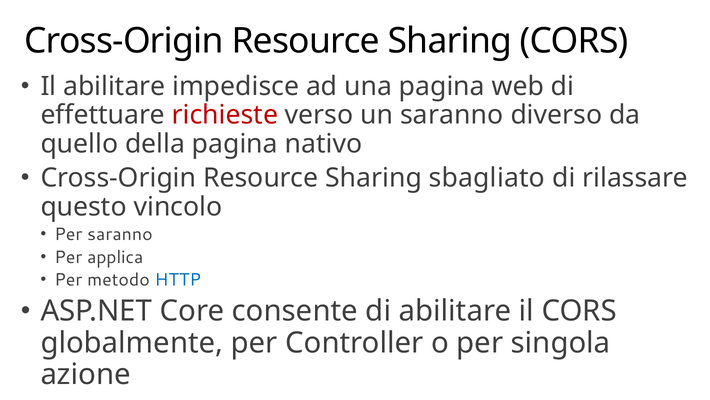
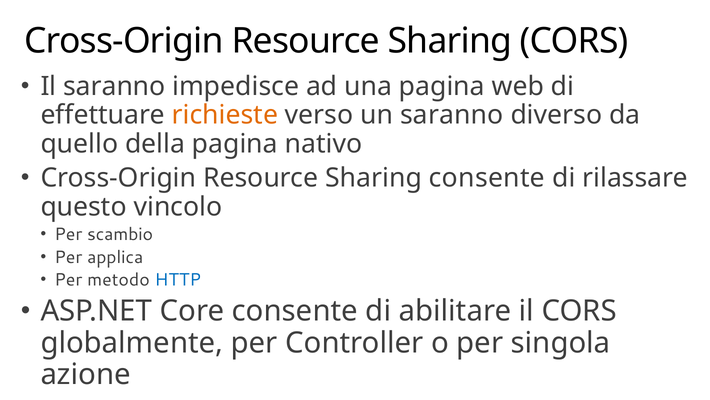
Il abilitare: abilitare -> saranno
richieste colour: red -> orange
Sharing sbagliato: sbagliato -> consente
Per saranno: saranno -> scambio
